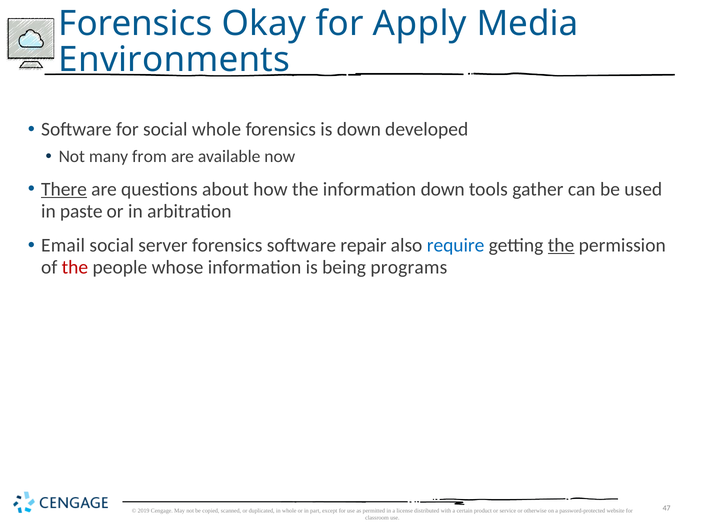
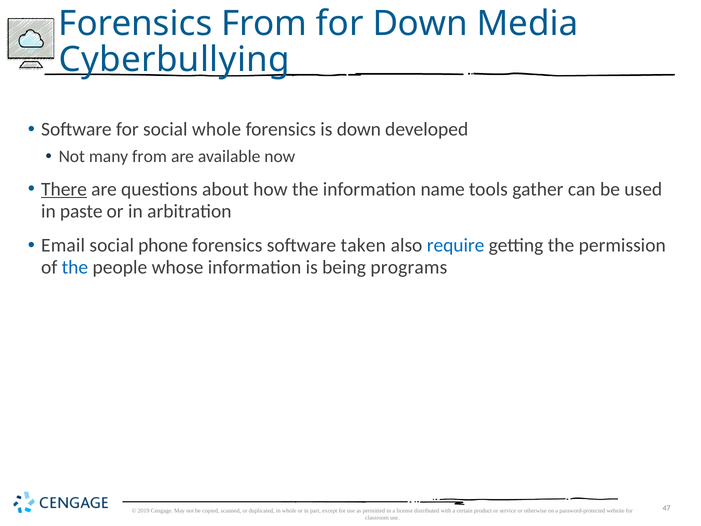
Forensics Okay: Okay -> From
for Apply: Apply -> Down
Environments: Environments -> Cyberbullying
information down: down -> name
server: server -> phone
repair: repair -> taken
the at (561, 245) underline: present -> none
the at (75, 267) colour: red -> blue
